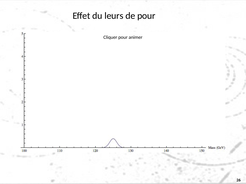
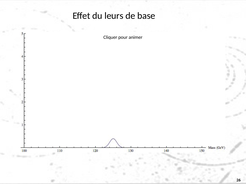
de pour: pour -> base
